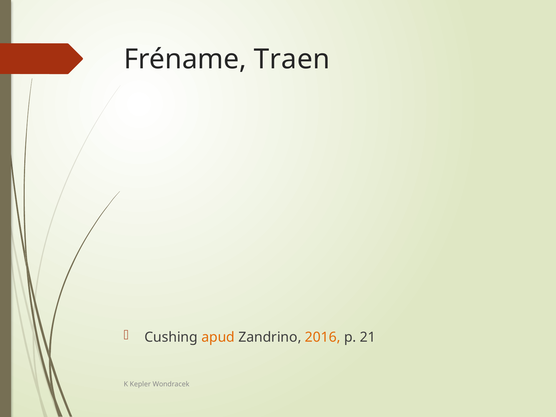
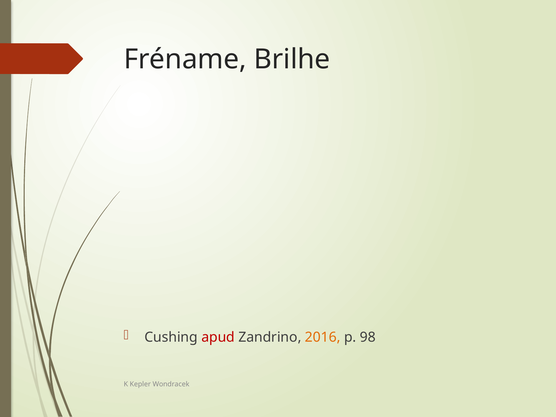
Traen: Traen -> Brilhe
apud colour: orange -> red
21: 21 -> 98
